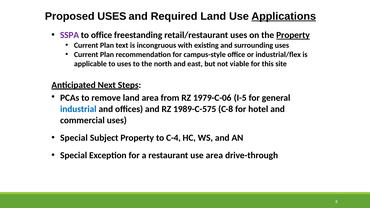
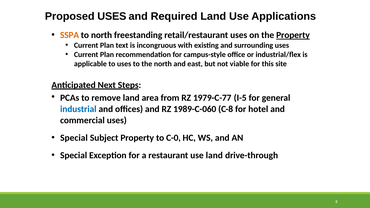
Applications underline: present -> none
SSPA colour: purple -> orange
to office: office -> north
1979-C-06: 1979-C-06 -> 1979-C-77
1989-C-575: 1989-C-575 -> 1989-C-060
C-4: C-4 -> C-0
use area: area -> land
